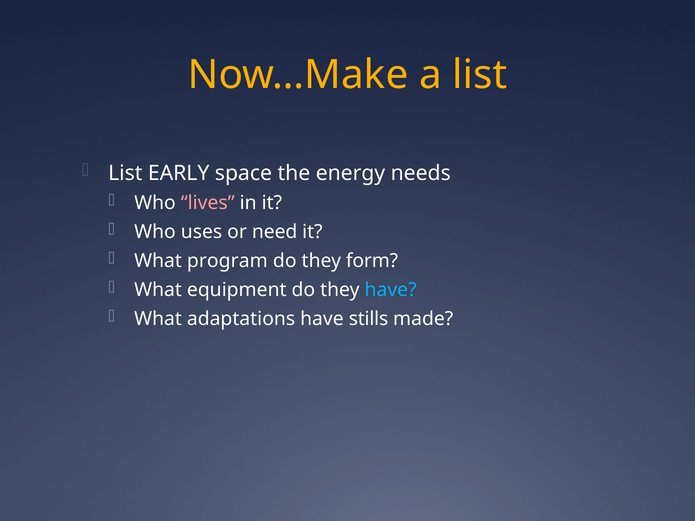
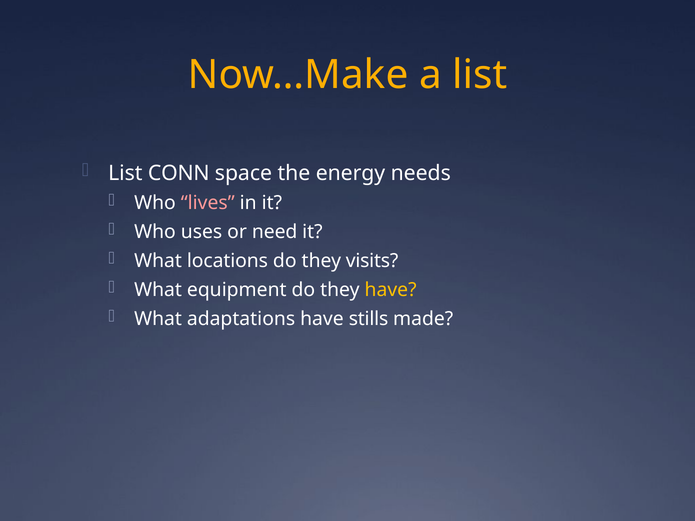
EARLY: EARLY -> CONN
program: program -> locations
form: form -> visits
have at (391, 290) colour: light blue -> yellow
